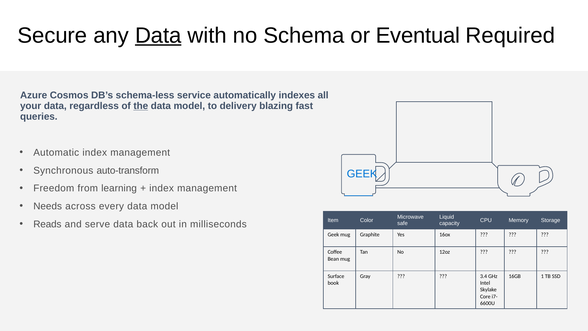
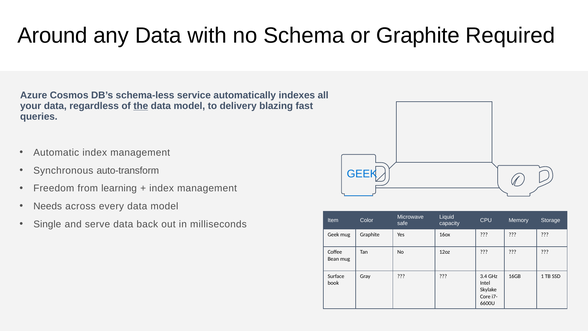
Secure: Secure -> Around
Data at (158, 36) underline: present -> none
or Eventual: Eventual -> Graphite
Reads: Reads -> Single
